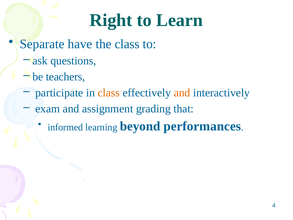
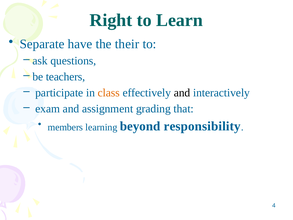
the class: class -> their
and at (182, 93) colour: orange -> black
informed: informed -> members
performances: performances -> responsibility
